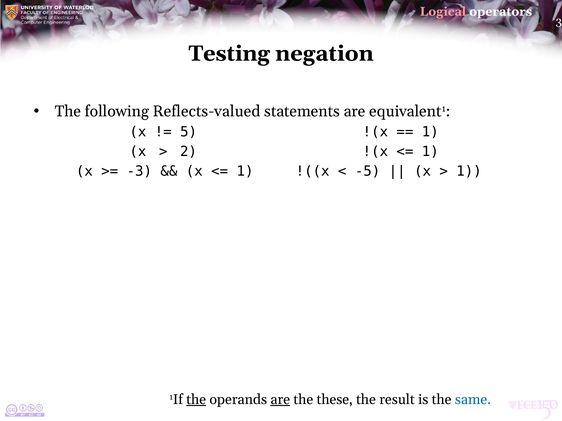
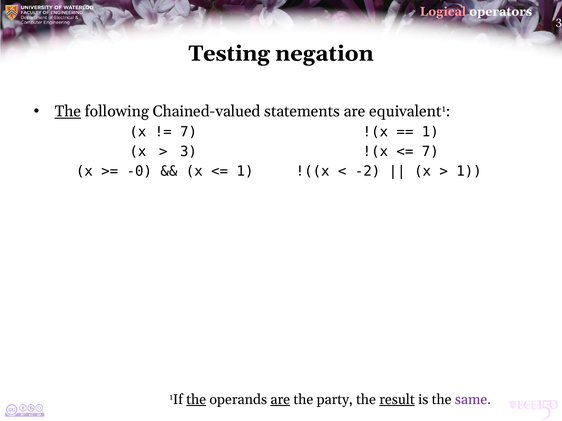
The at (68, 112) underline: none -> present
Reflects-valued: Reflects-valued -> Chained-valued
5 at (189, 132): 5 -> 7
2: 2 -> 3
1 at (430, 152): 1 -> 7
-3: -3 -> -0
-5: -5 -> -2
these: these -> party
result underline: none -> present
same colour: blue -> purple
